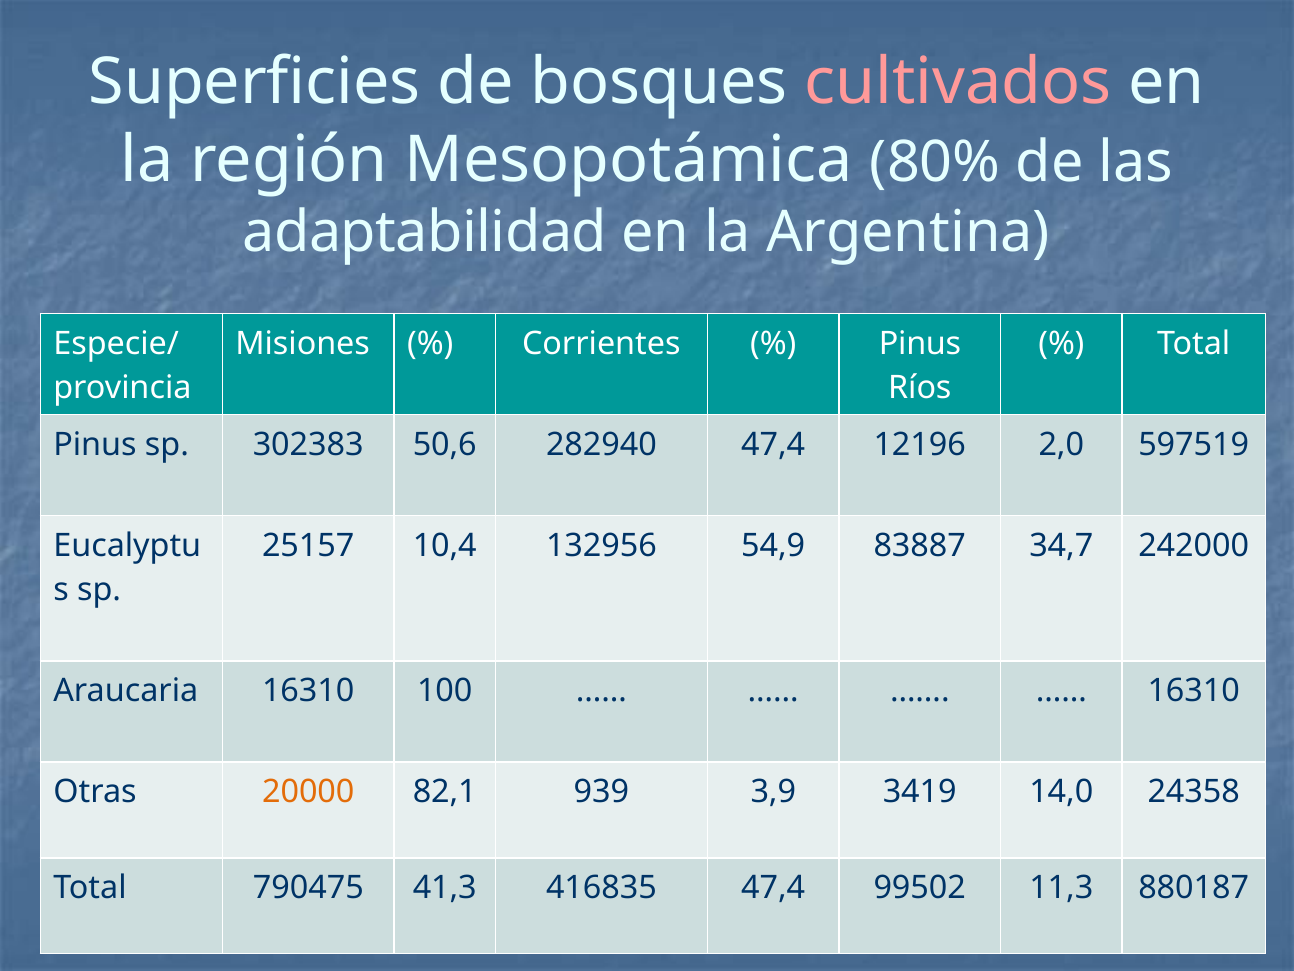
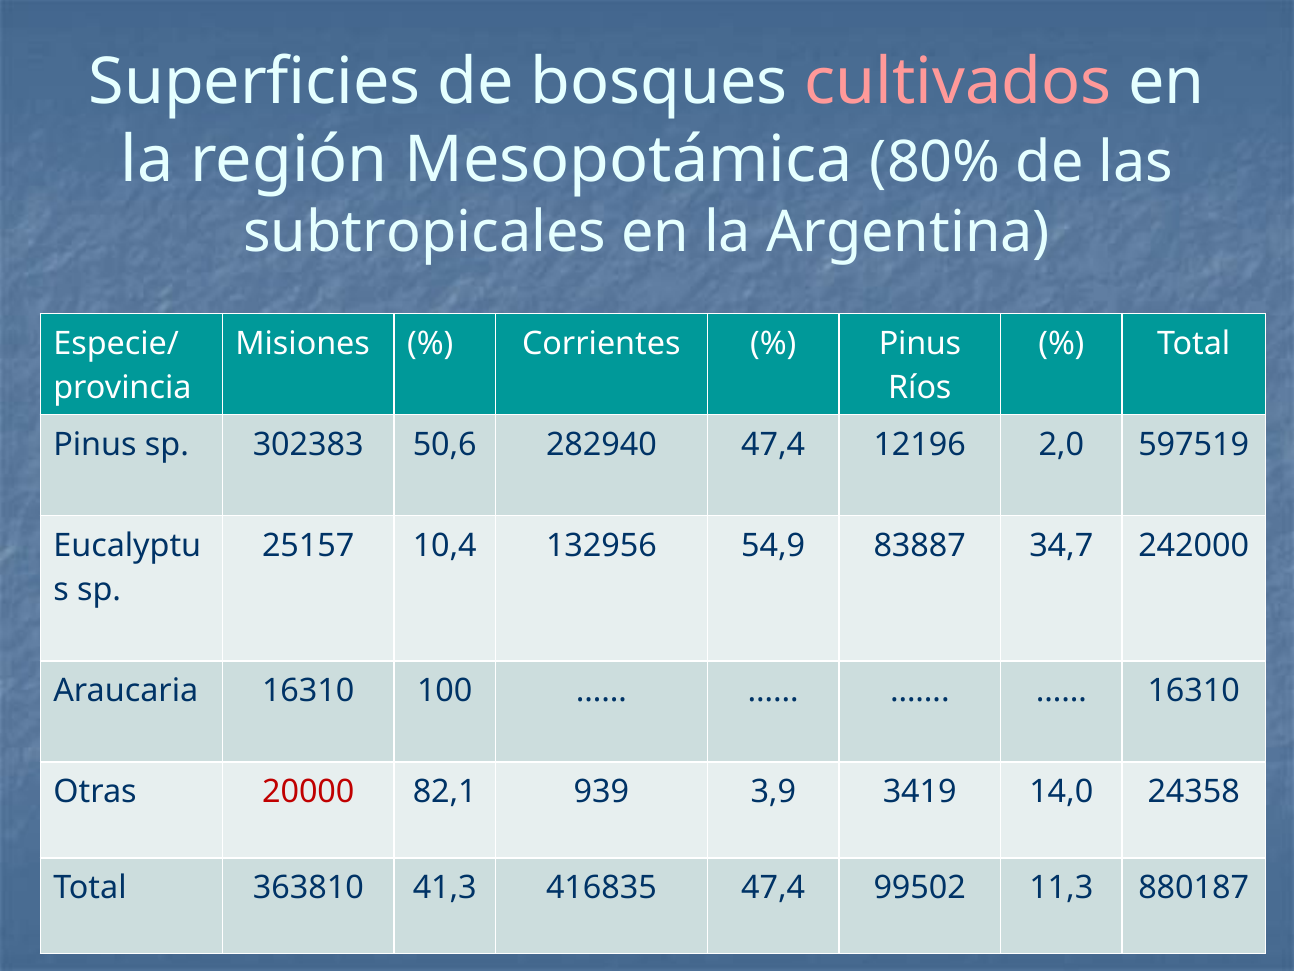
adaptabilidad: adaptabilidad -> subtropicales
20000 colour: orange -> red
790475: 790475 -> 363810
